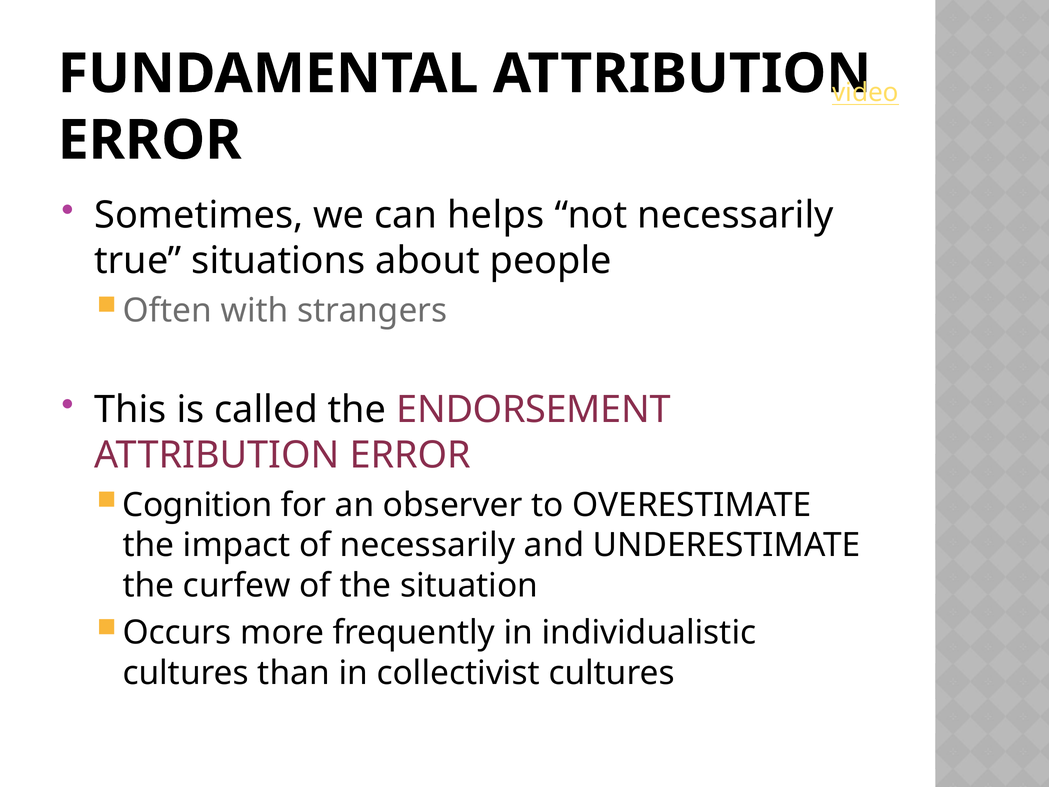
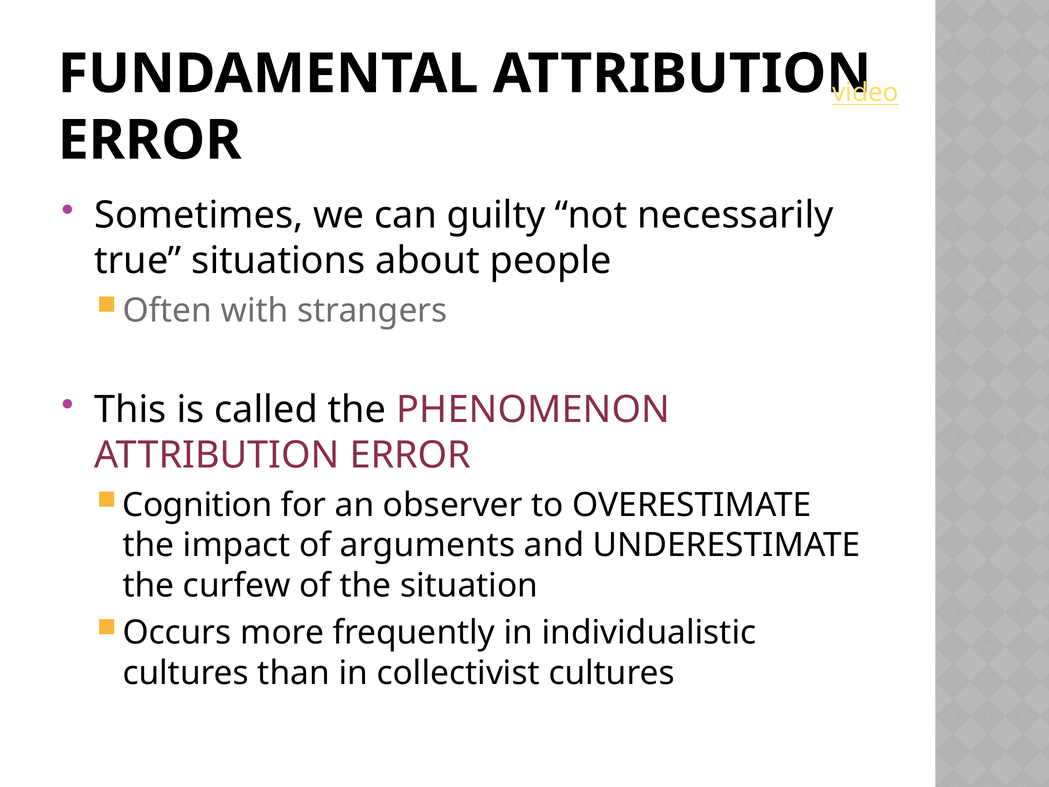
helps: helps -> guilty
ENDORSEMENT: ENDORSEMENT -> PHENOMENON
of necessarily: necessarily -> arguments
